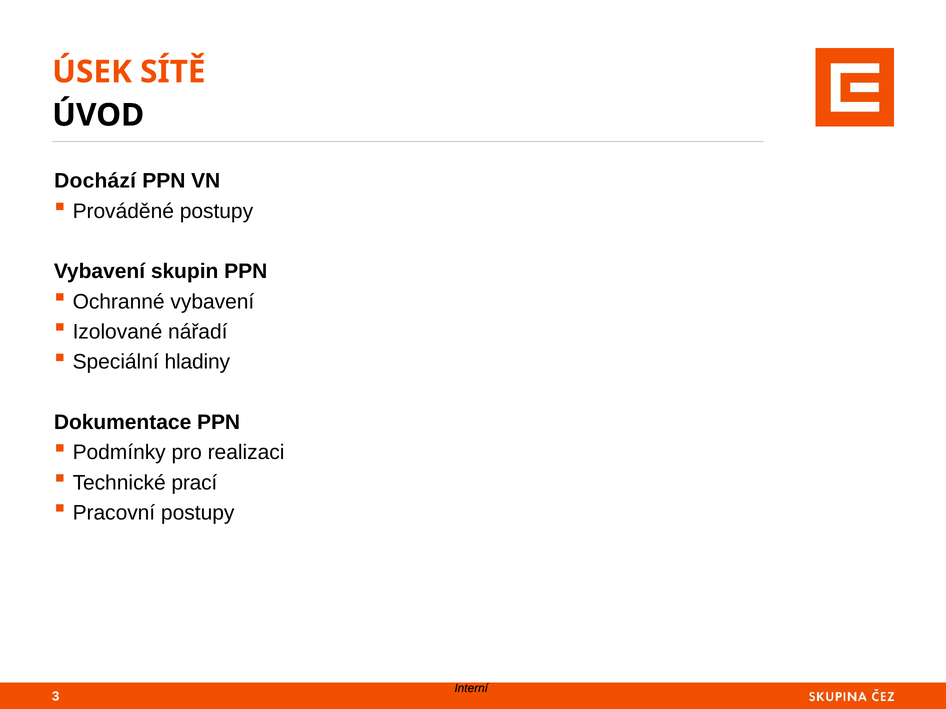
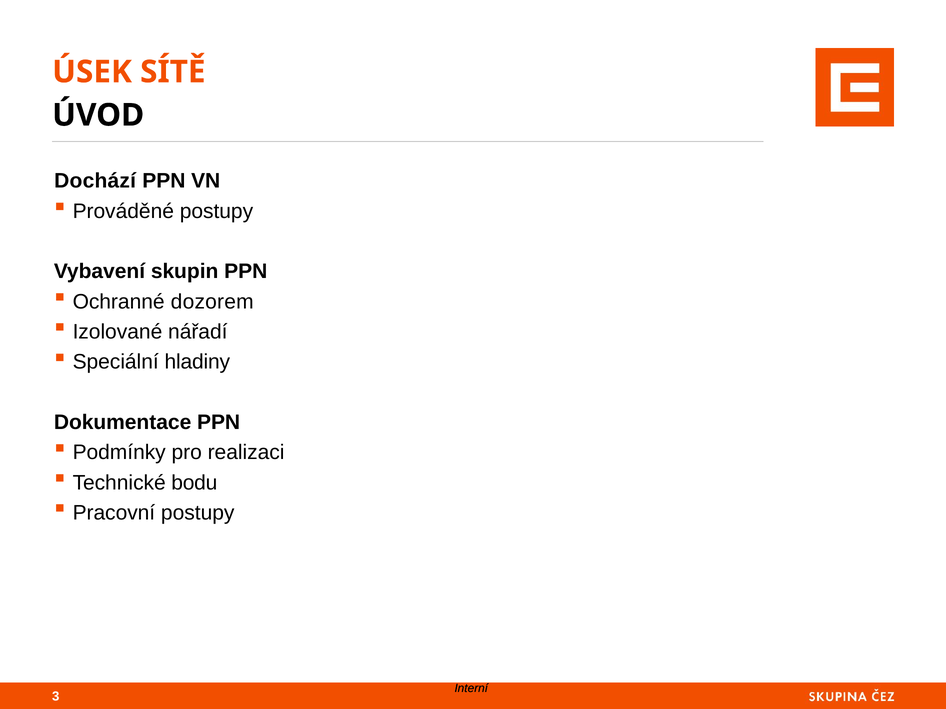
Ochranné vybavení: vybavení -> dozorem
prací: prací -> bodu
